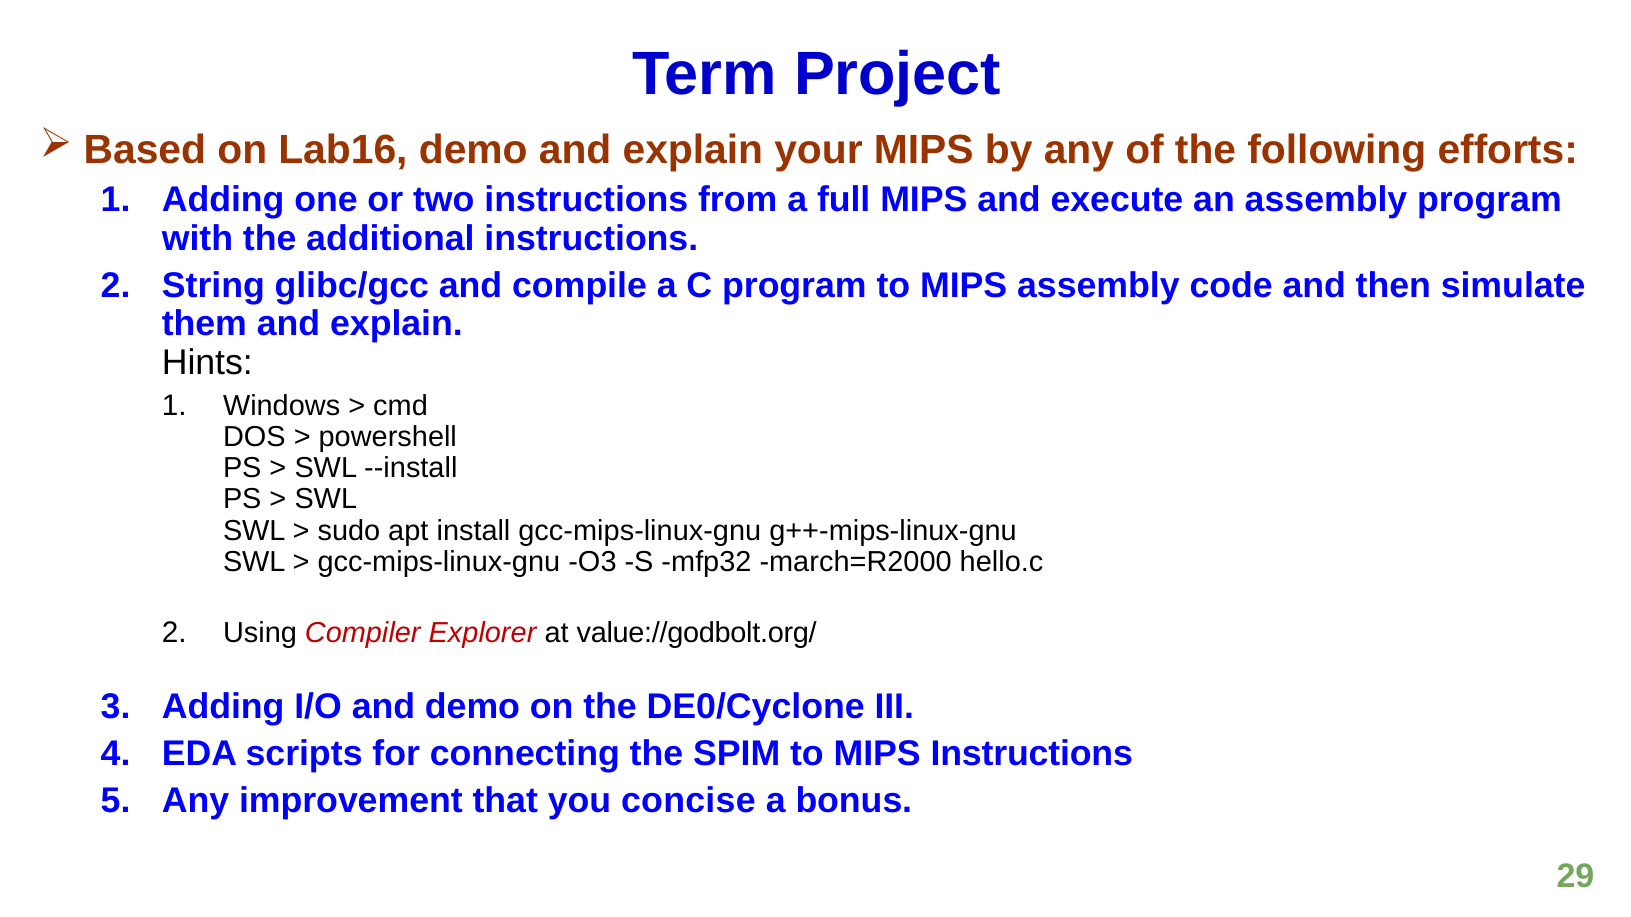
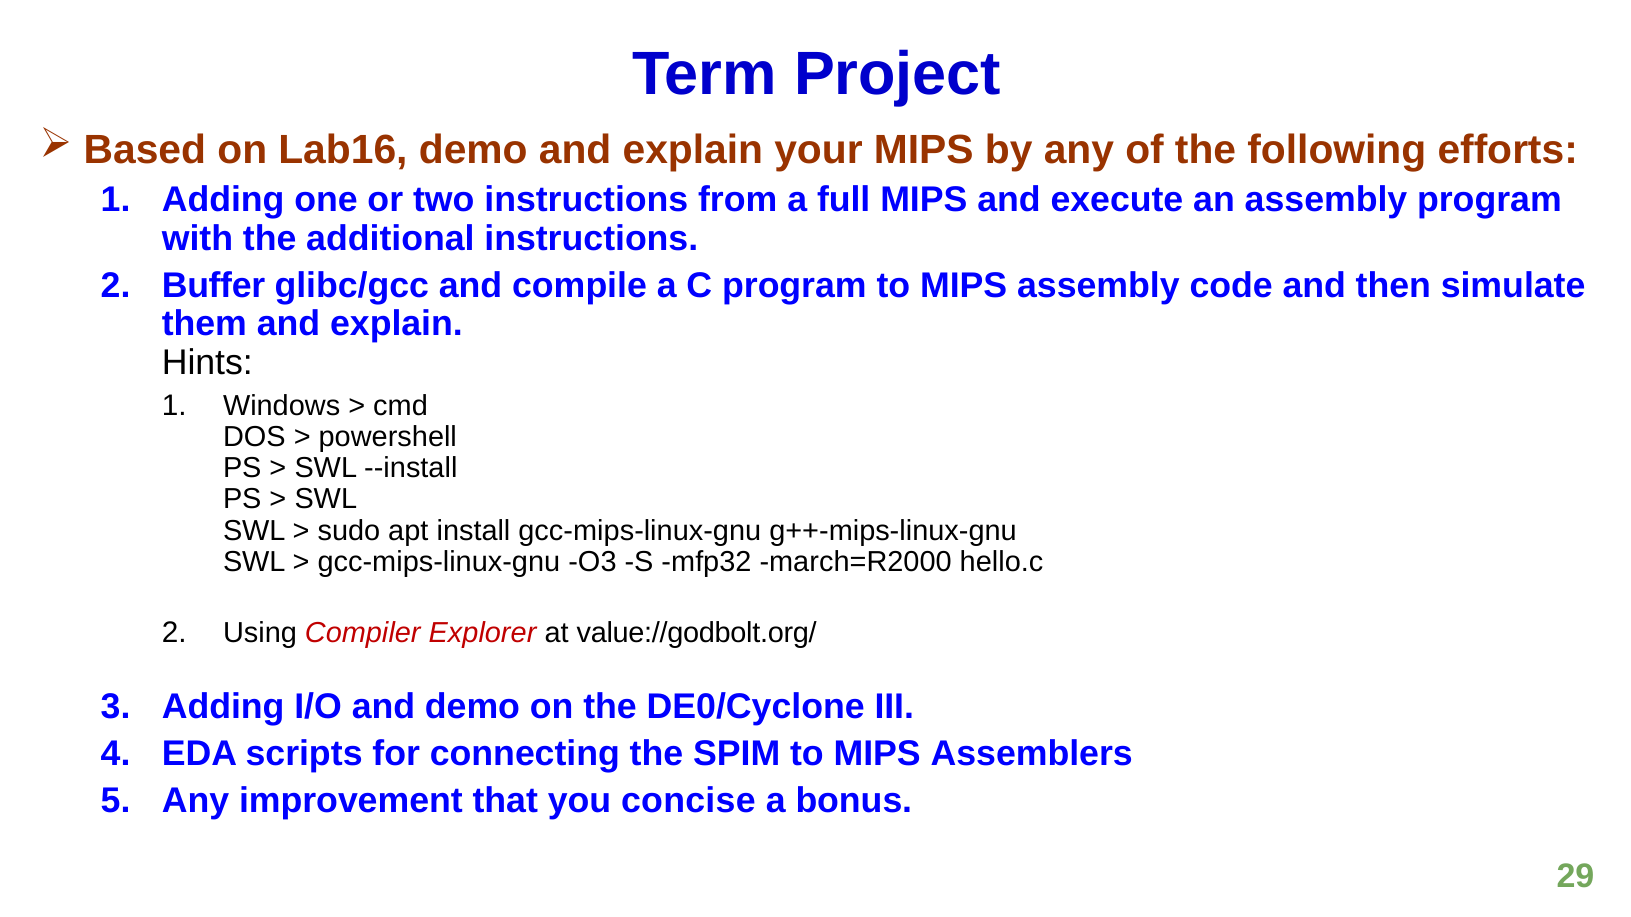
String: String -> Buffer
MIPS Instructions: Instructions -> Assemblers
